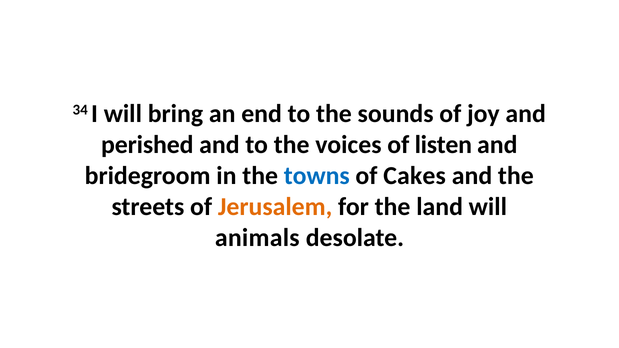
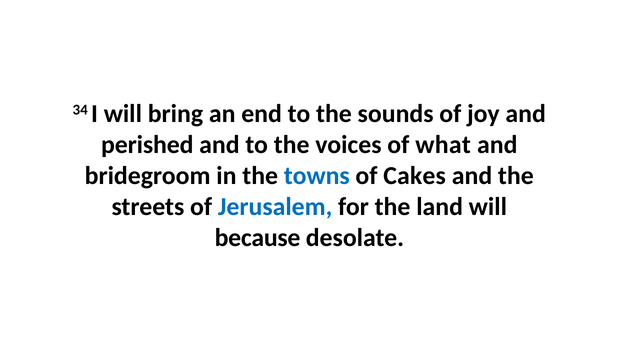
listen: listen -> what
Jerusalem colour: orange -> blue
animals: animals -> because
